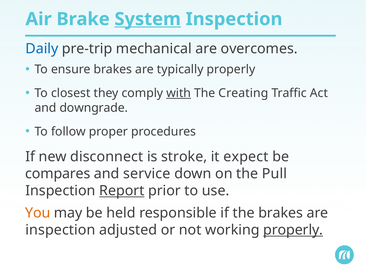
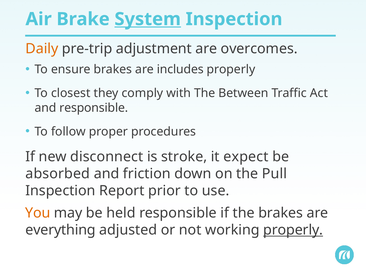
Daily colour: blue -> orange
mechanical: mechanical -> adjustment
typically: typically -> includes
with underline: present -> none
Creating: Creating -> Between
and downgrade: downgrade -> responsible
compares: compares -> absorbed
service: service -> friction
Report underline: present -> none
inspection at (60, 230): inspection -> everything
